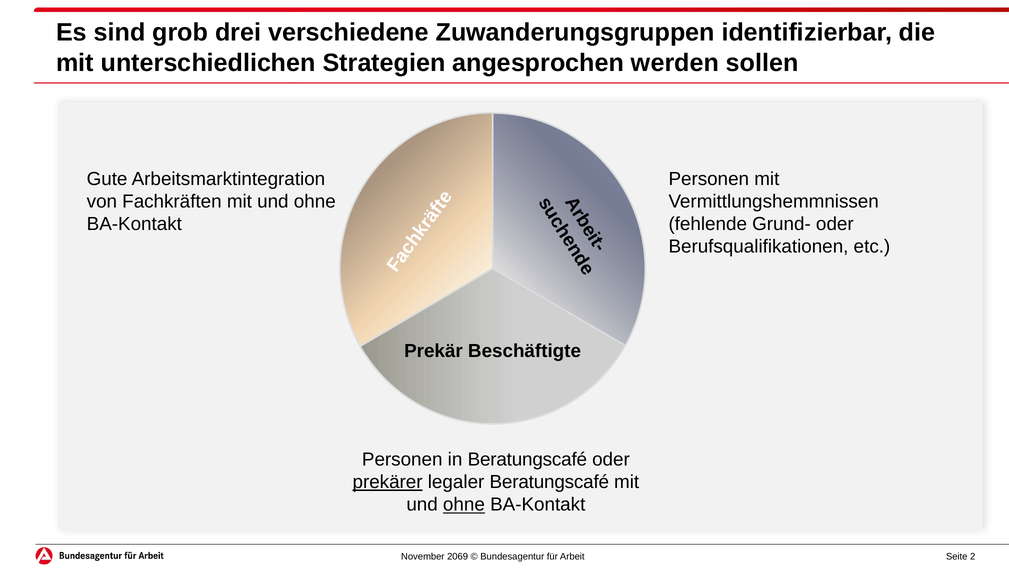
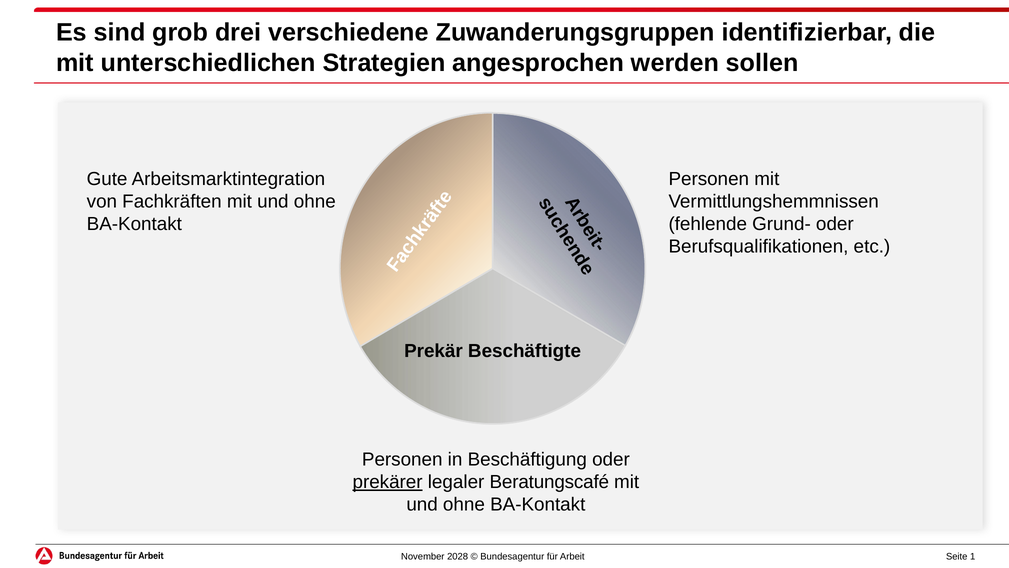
in Beratungscafé: Beratungscafé -> Beschäftigung
ohne at (464, 504) underline: present -> none
2069: 2069 -> 2028
2: 2 -> 1
